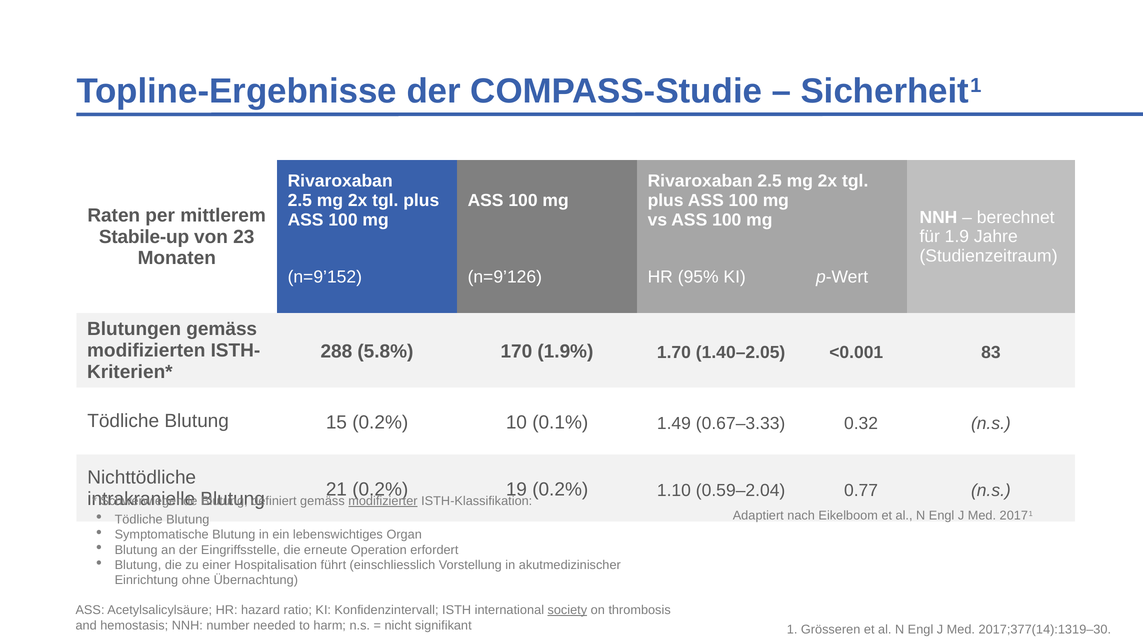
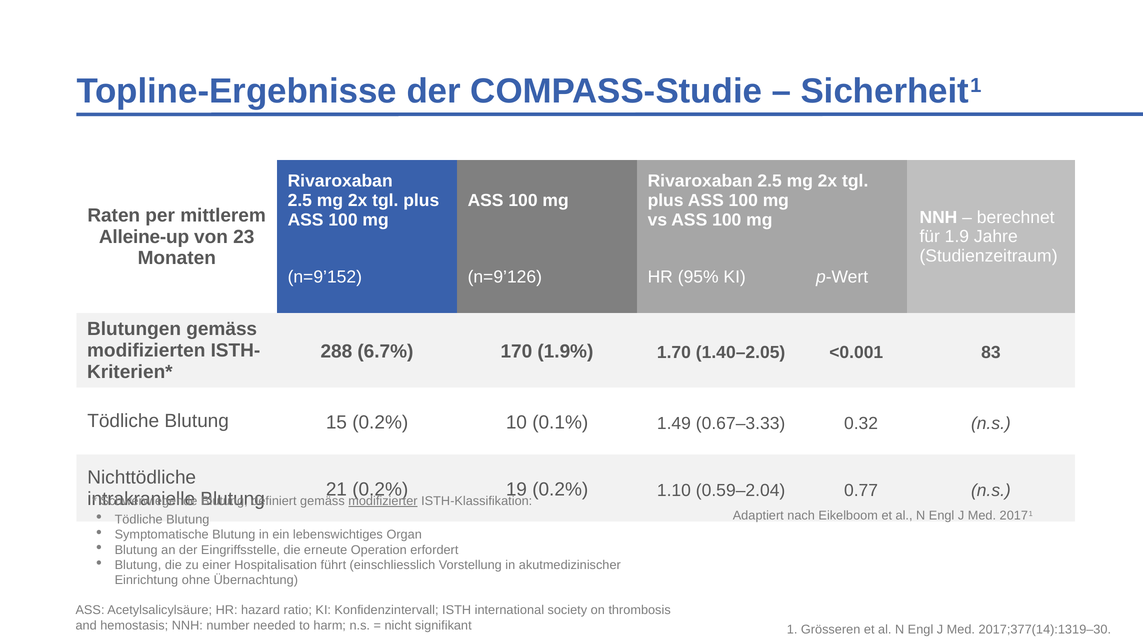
Stabile-up: Stabile-up -> Alleine-up
5.8%: 5.8% -> 6.7%
society underline: present -> none
